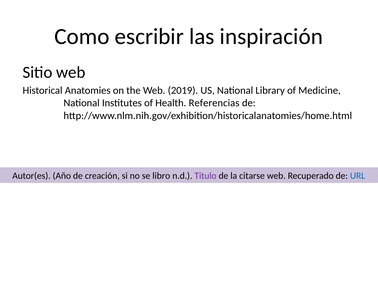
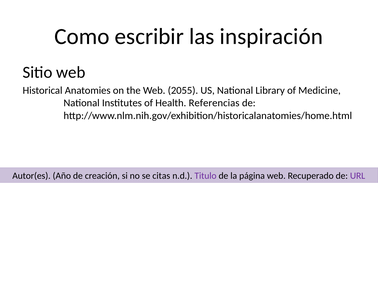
2019: 2019 -> 2055
libro: libro -> citas
citarse: citarse -> página
URL colour: blue -> purple
